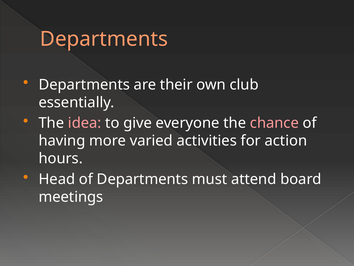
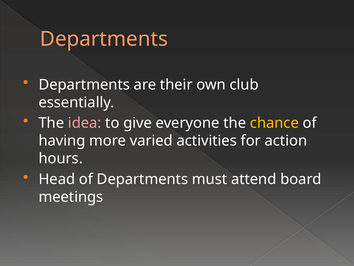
chance colour: pink -> yellow
